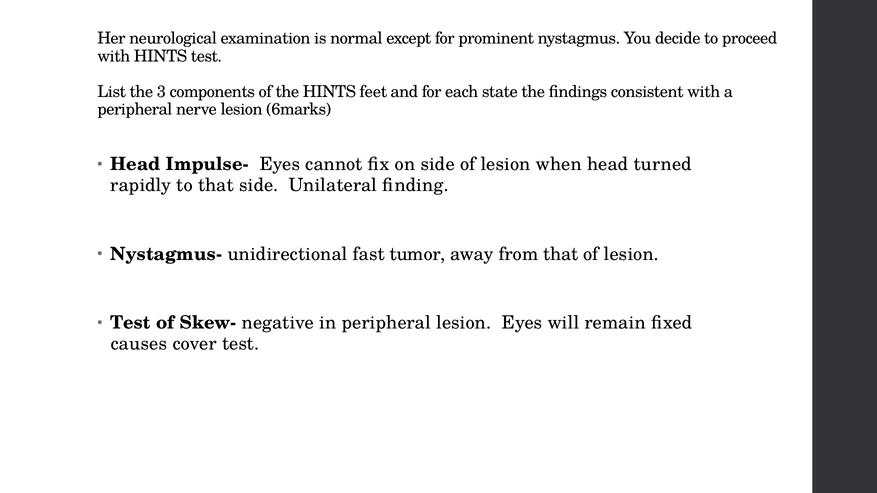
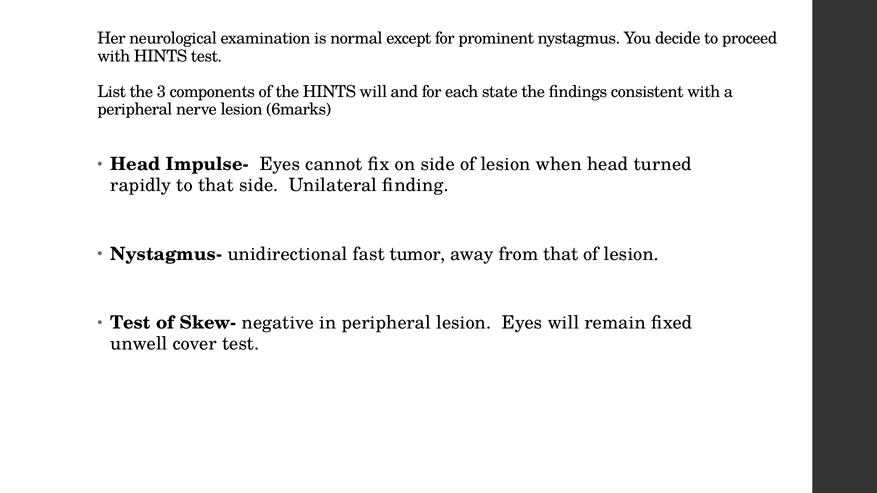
HINTS feet: feet -> will
causes: causes -> unwell
